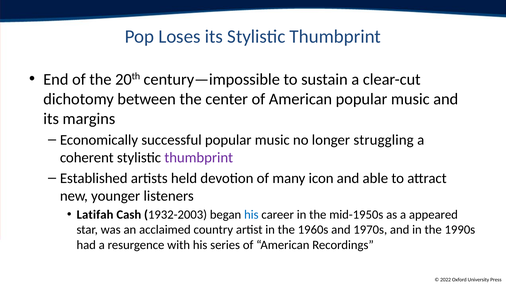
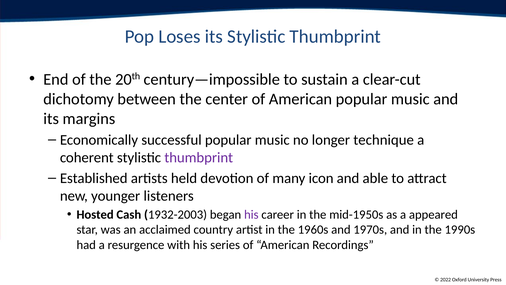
struggling: struggling -> technique
Latifah: Latifah -> Hosted
his at (251, 214) colour: blue -> purple
